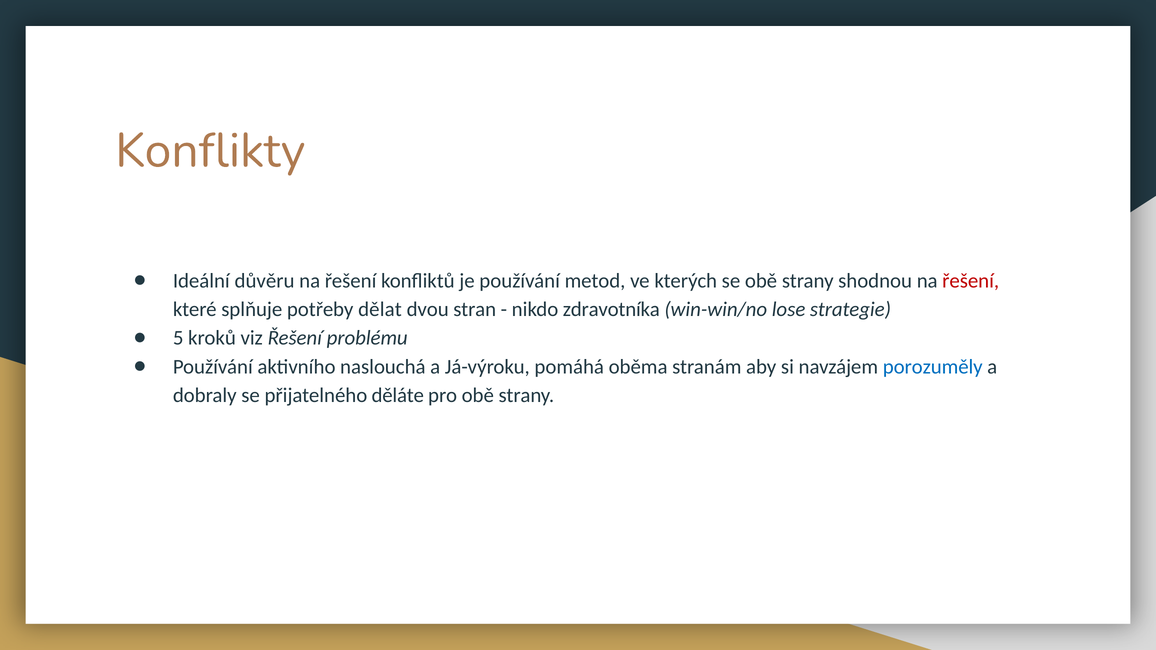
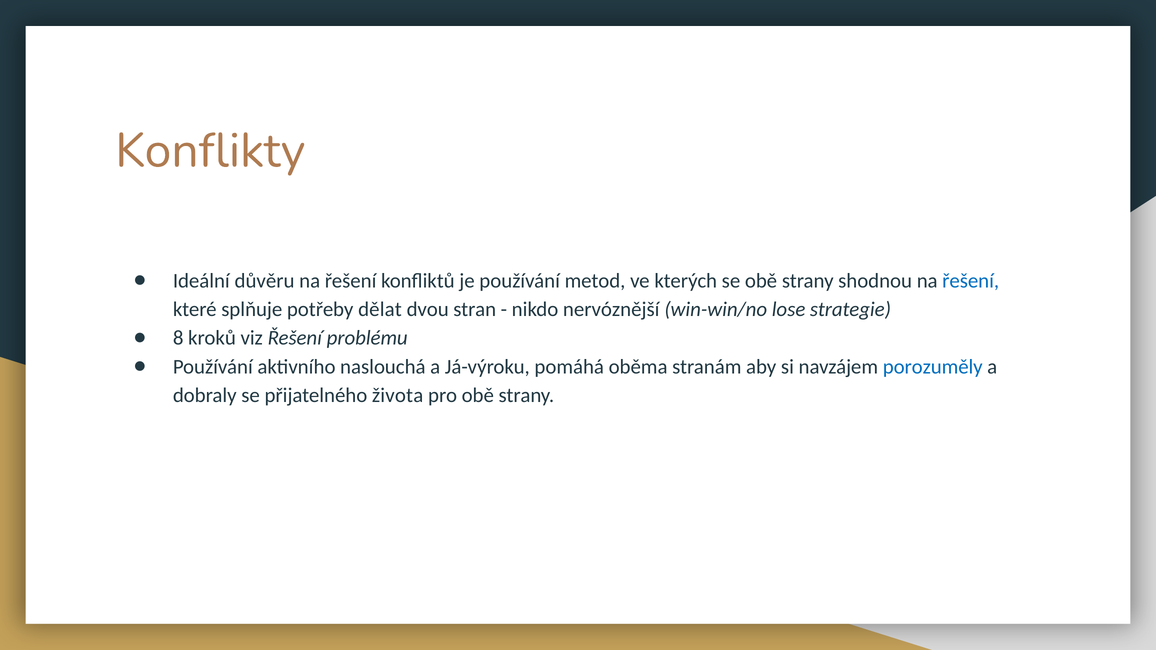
řešení at (971, 281) colour: red -> blue
zdravotníka: zdravotníka -> nervóznější
5: 5 -> 8
děláte: děláte -> života
